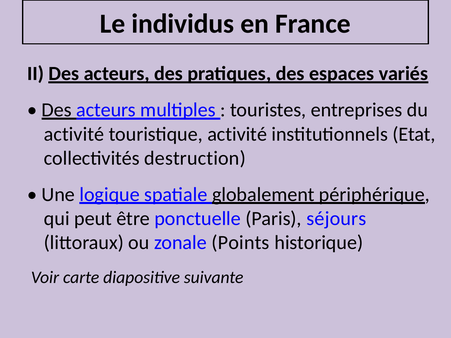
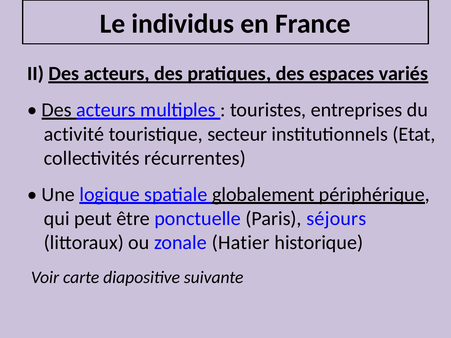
touristique activité: activité -> secteur
destruction: destruction -> récurrentes
Points: Points -> Hatier
